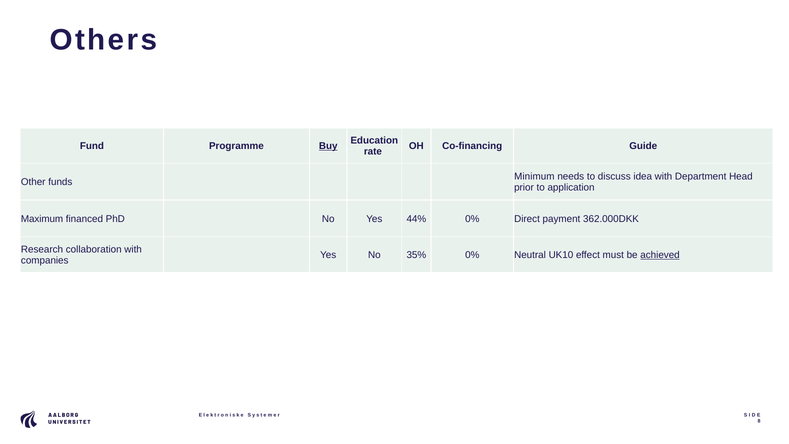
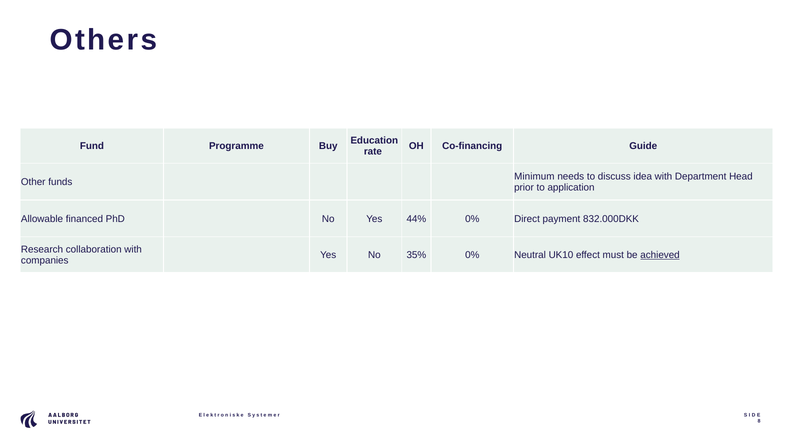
Buy underline: present -> none
Maximum: Maximum -> Allowable
362.000DKK: 362.000DKK -> 832.000DKK
